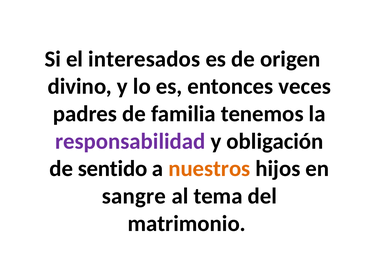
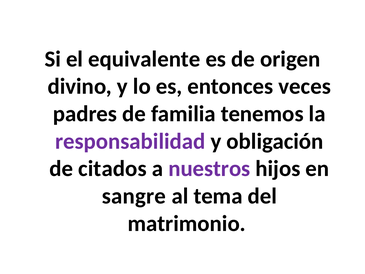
interesados: interesados -> equivalente
sentido: sentido -> citados
nuestros colour: orange -> purple
